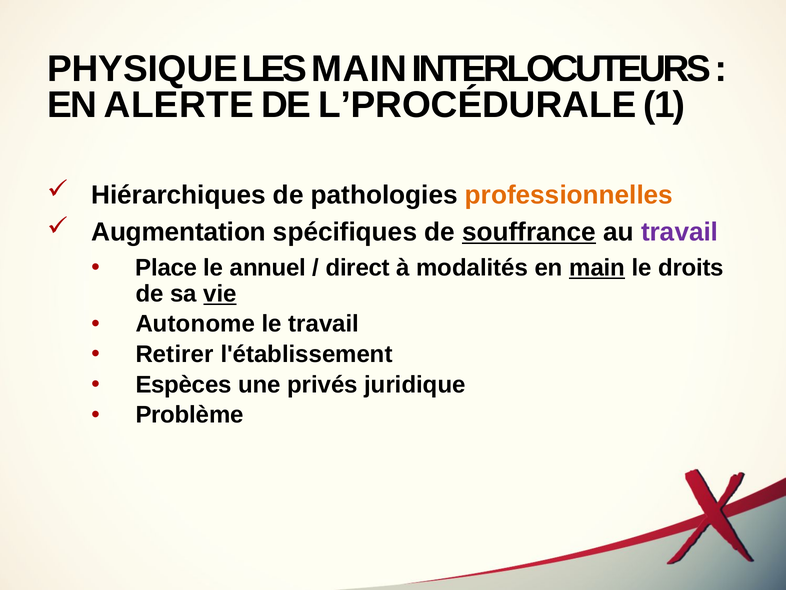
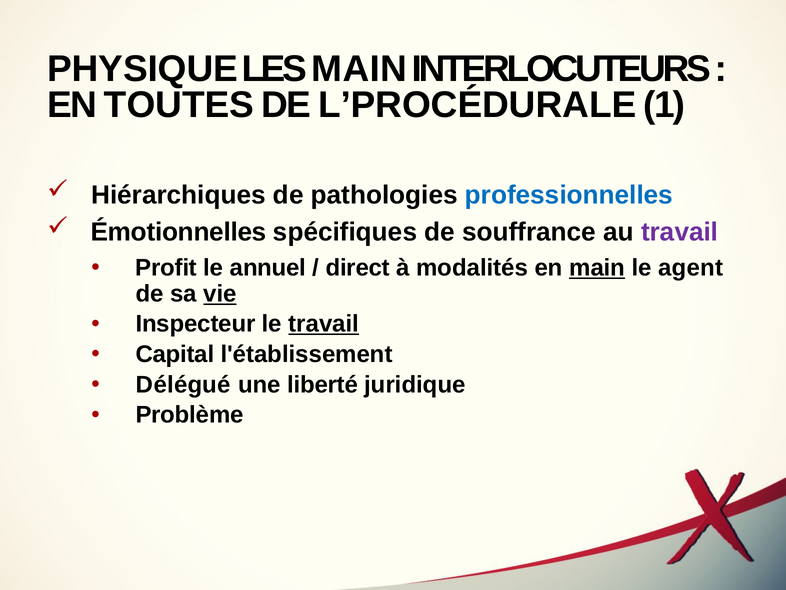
ALERTE: ALERTE -> TOUTES
professionnelles colour: orange -> blue
Augmentation: Augmentation -> Émotionnelles
souffrance underline: present -> none
Place: Place -> Profit
droits: droits -> agent
Autonome: Autonome -> Inspecteur
travail at (324, 324) underline: none -> present
Retirer: Retirer -> Capital
Espèces: Espèces -> Délégué
privés: privés -> liberté
